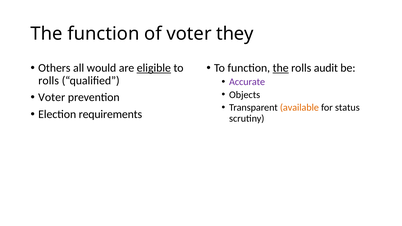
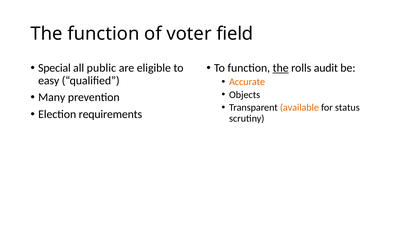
they: they -> field
Others: Others -> Special
would: would -> public
eligible underline: present -> none
rolls at (49, 81): rolls -> easy
Accurate colour: purple -> orange
Voter at (52, 97): Voter -> Many
